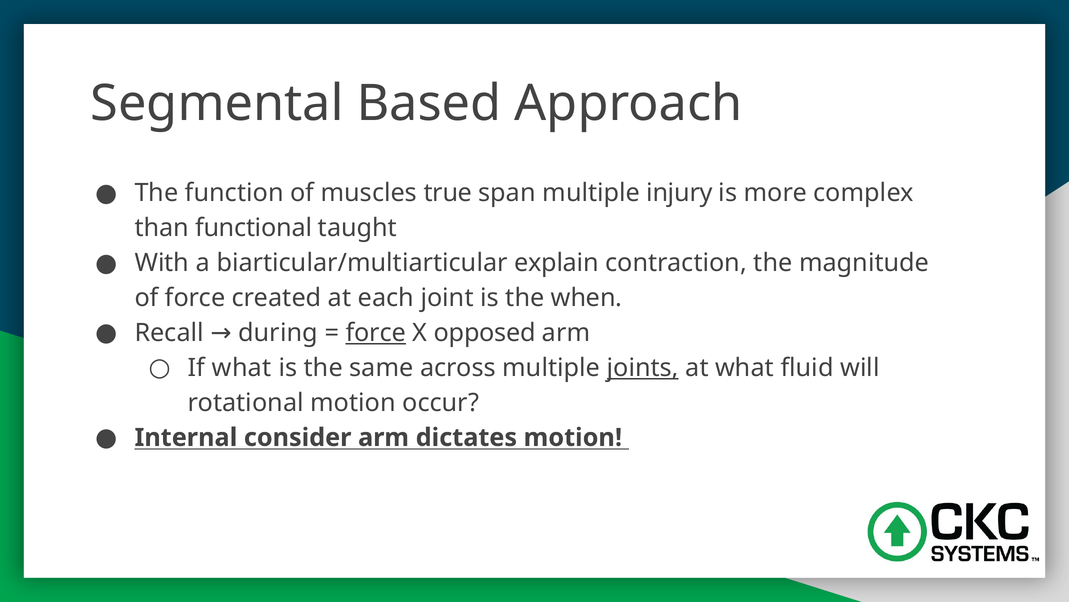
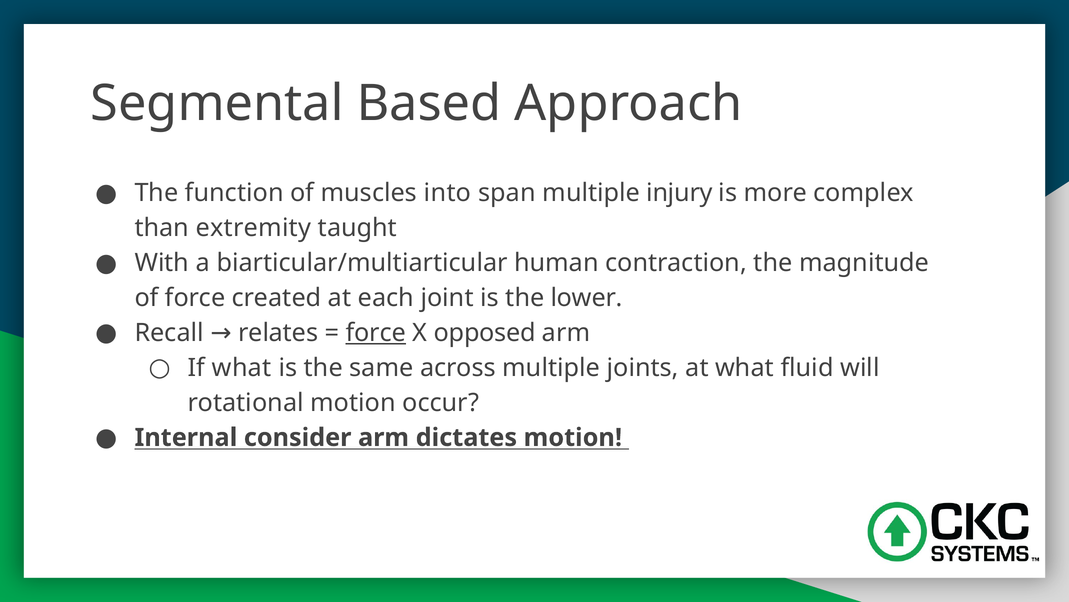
true: true -> into
functional: functional -> extremity
explain: explain -> human
when: when -> lower
during: during -> relates
joints underline: present -> none
